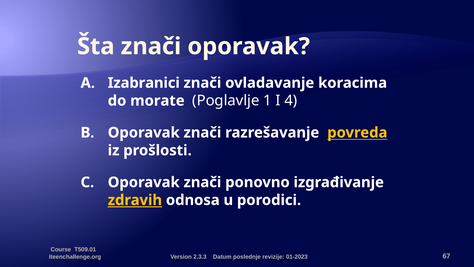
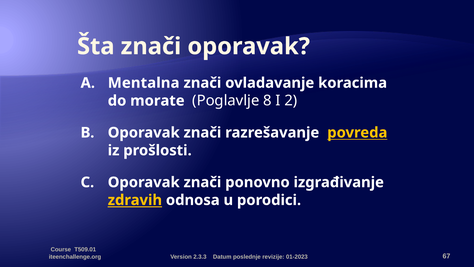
Izabranici: Izabranici -> Mentalna
1: 1 -> 8
4: 4 -> 2
